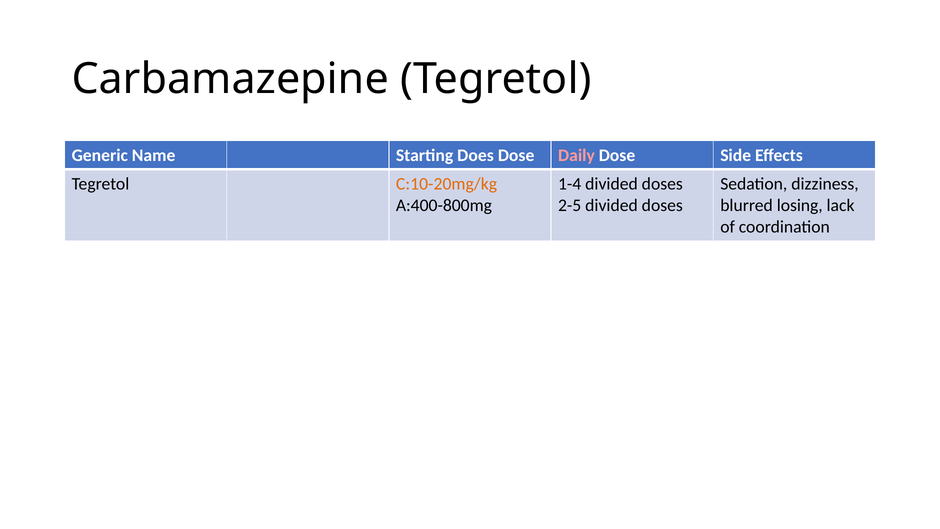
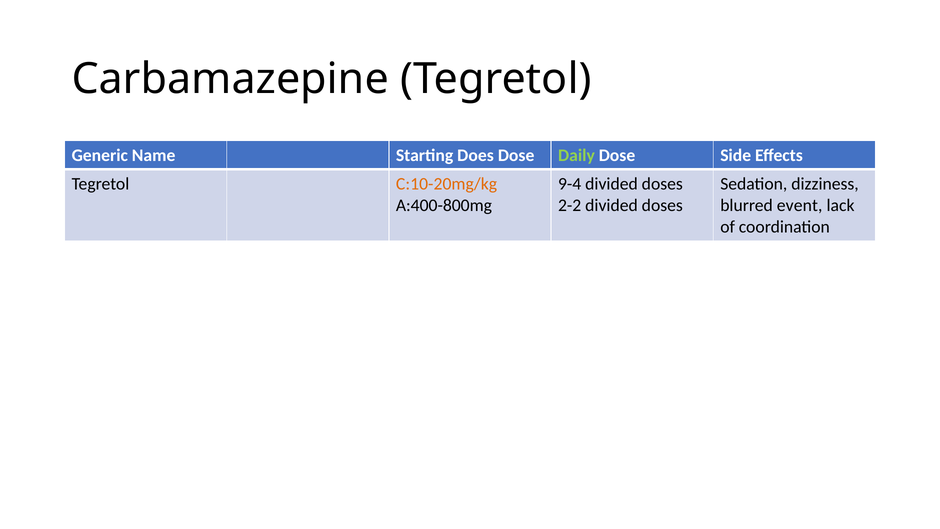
Daily colour: pink -> light green
1-4: 1-4 -> 9-4
2-5: 2-5 -> 2-2
losing: losing -> event
